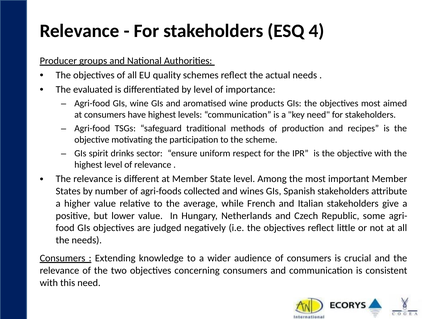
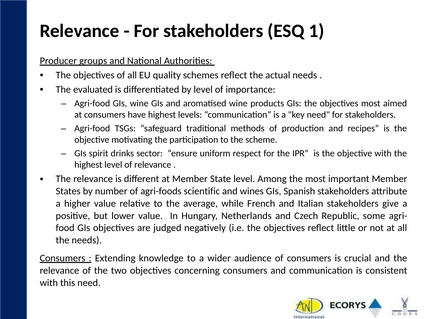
4: 4 -> 1
collected: collected -> scientific
